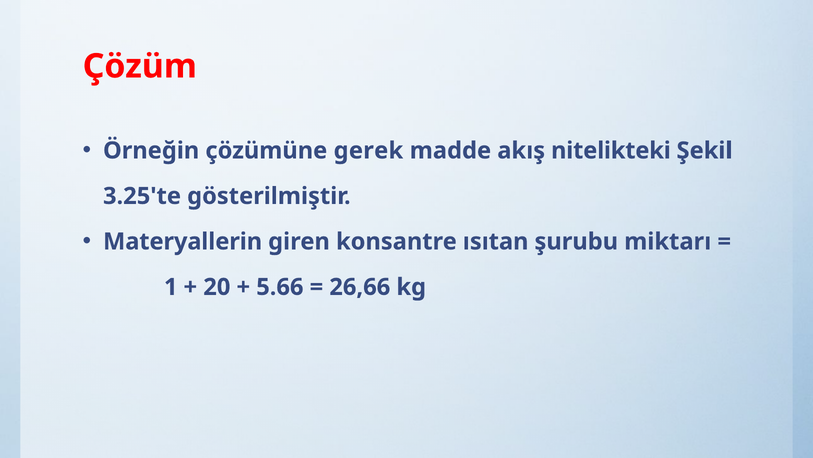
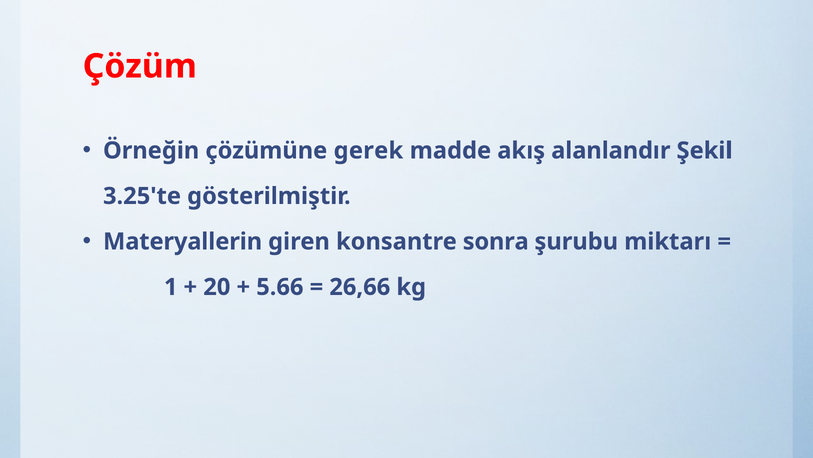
nitelikteki: nitelikteki -> alanlandır
ısıtan: ısıtan -> sonra
